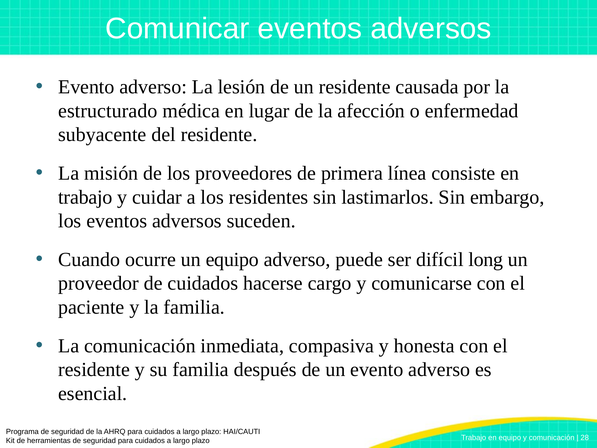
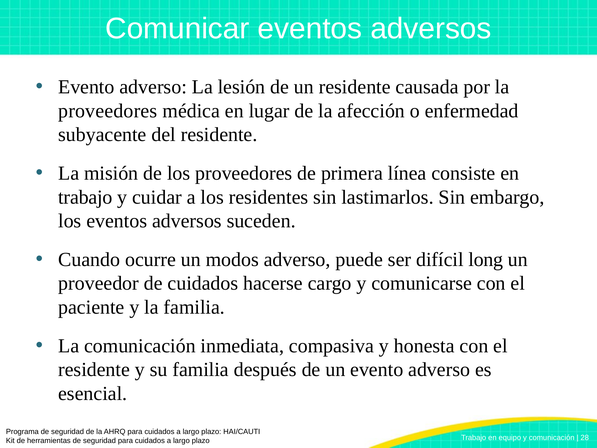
estructurado at (108, 111): estructurado -> proveedores
un equipo: equipo -> modos
